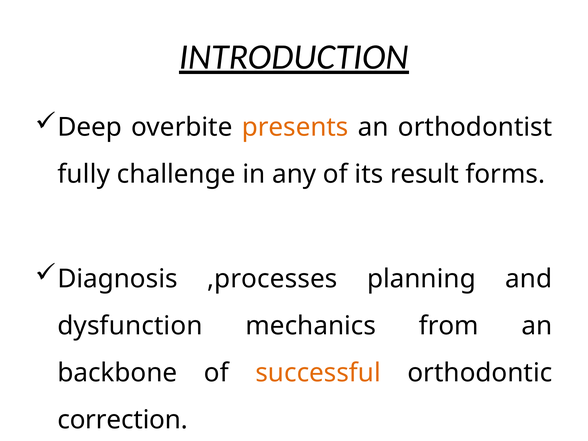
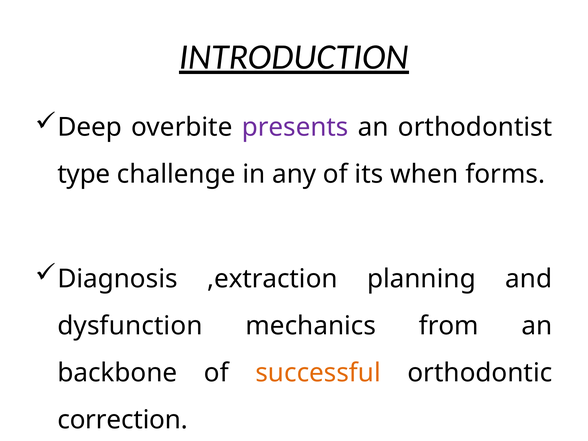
presents colour: orange -> purple
fully: fully -> type
result: result -> when
,processes: ,processes -> ,extraction
